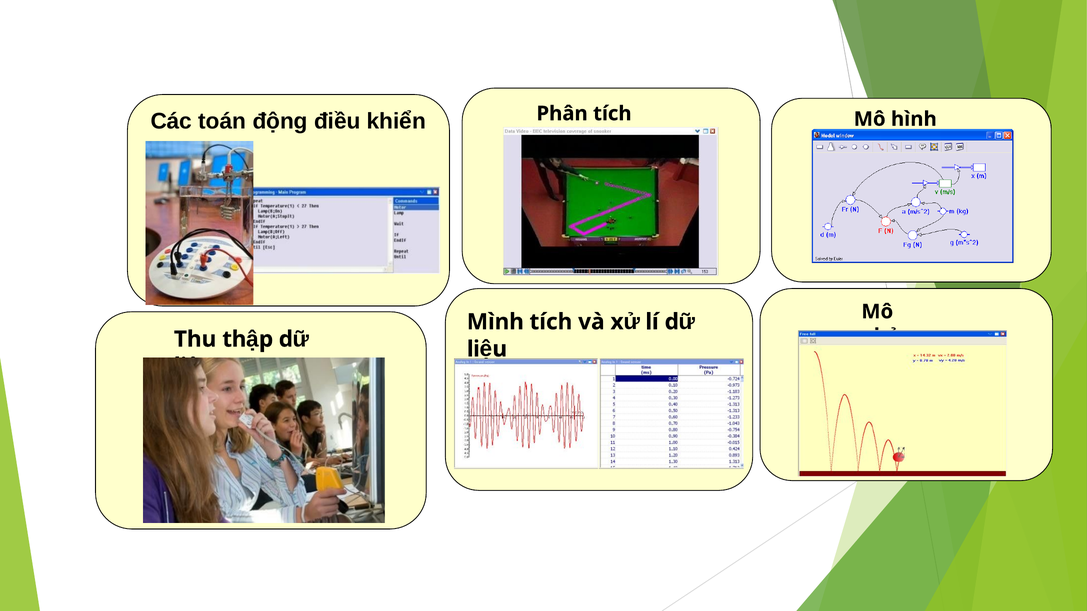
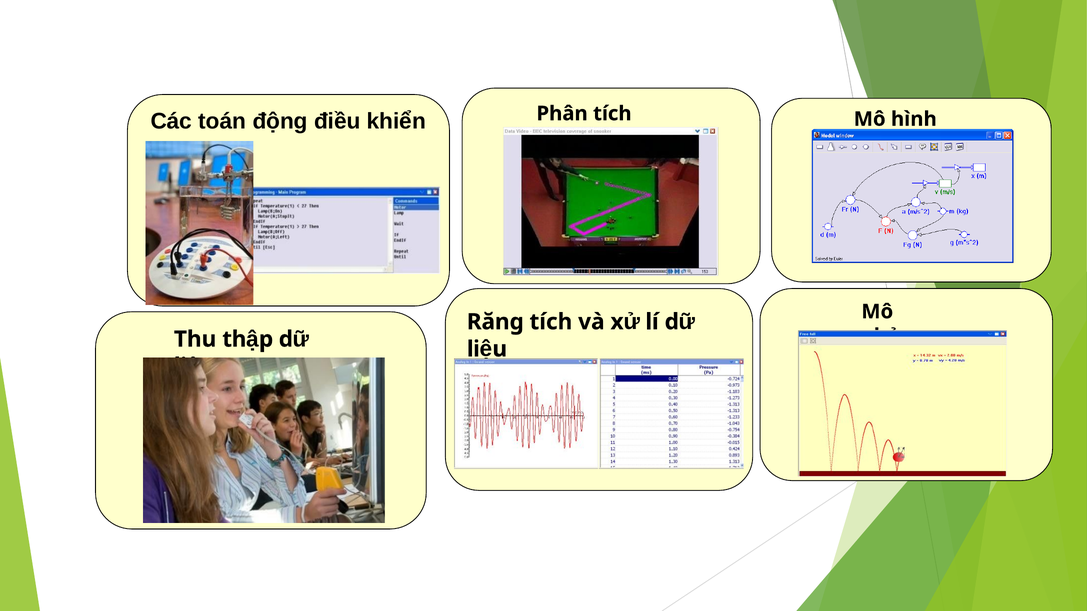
Mình: Mình -> Răng
